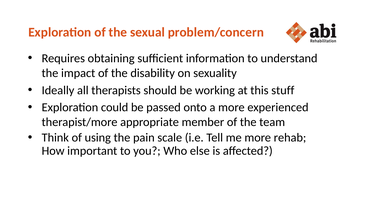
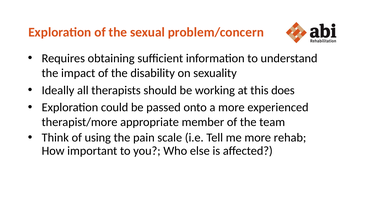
stuff: stuff -> does
